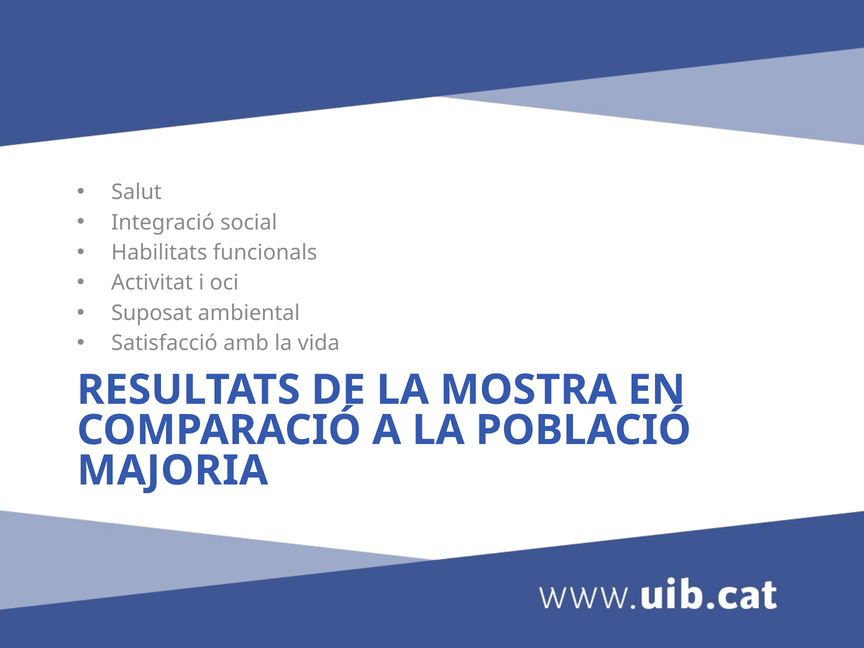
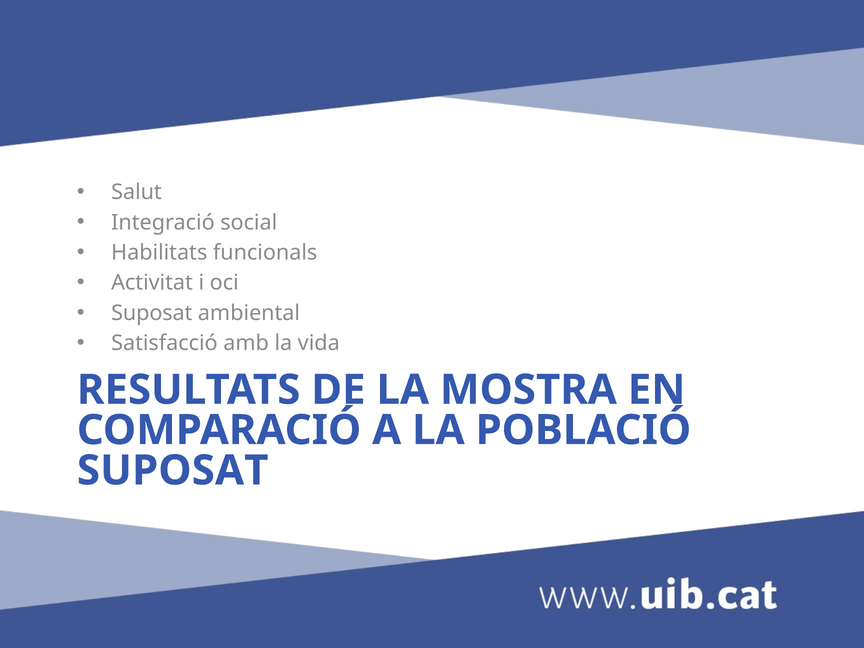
MAJORIA at (173, 471): MAJORIA -> SUPOSAT
